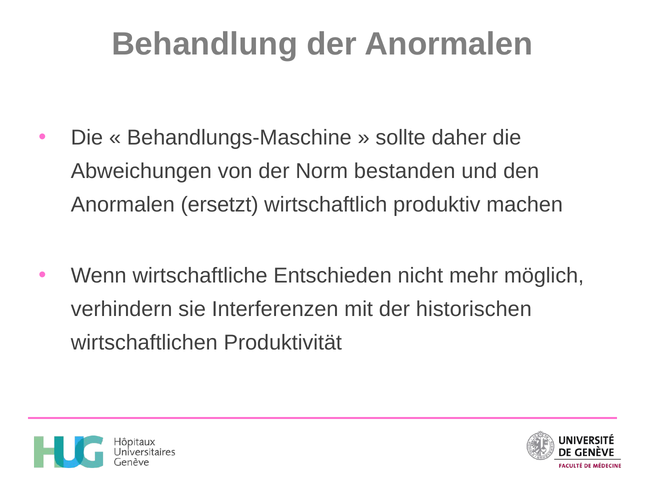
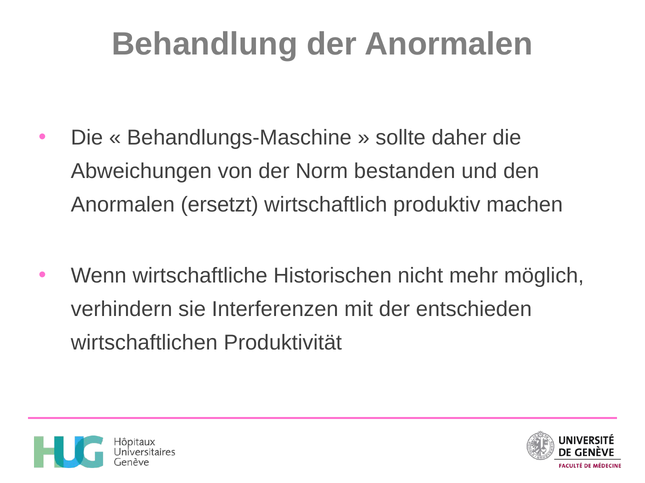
Entschieden: Entschieden -> Historischen
historischen: historischen -> entschieden
